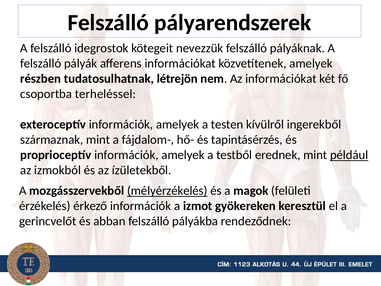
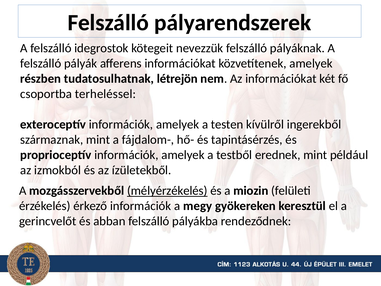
például underline: present -> none
magok: magok -> miozin
izmot: izmot -> megy
